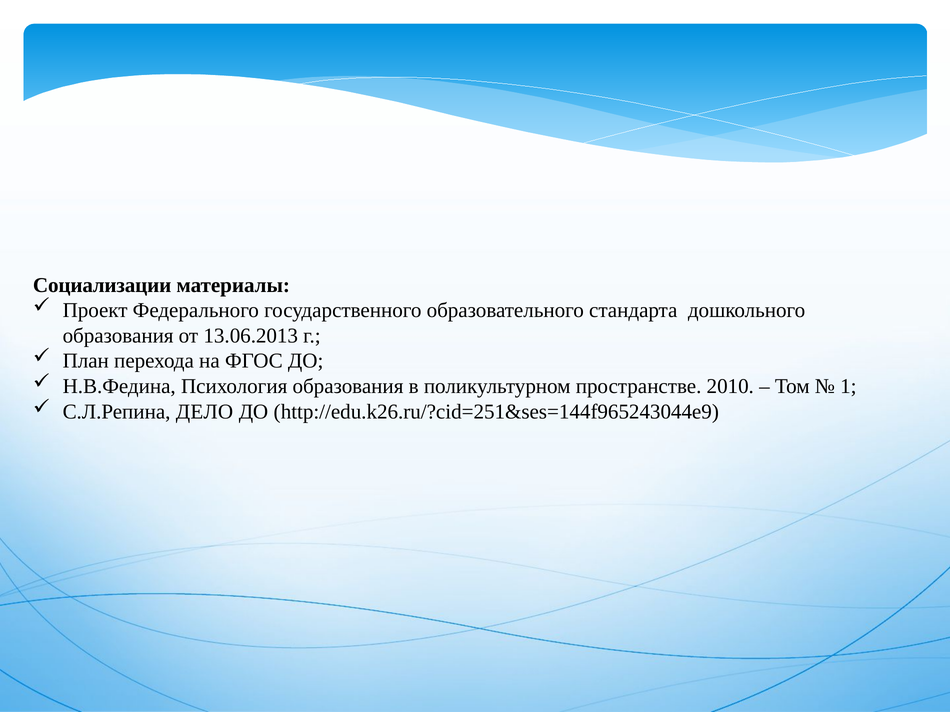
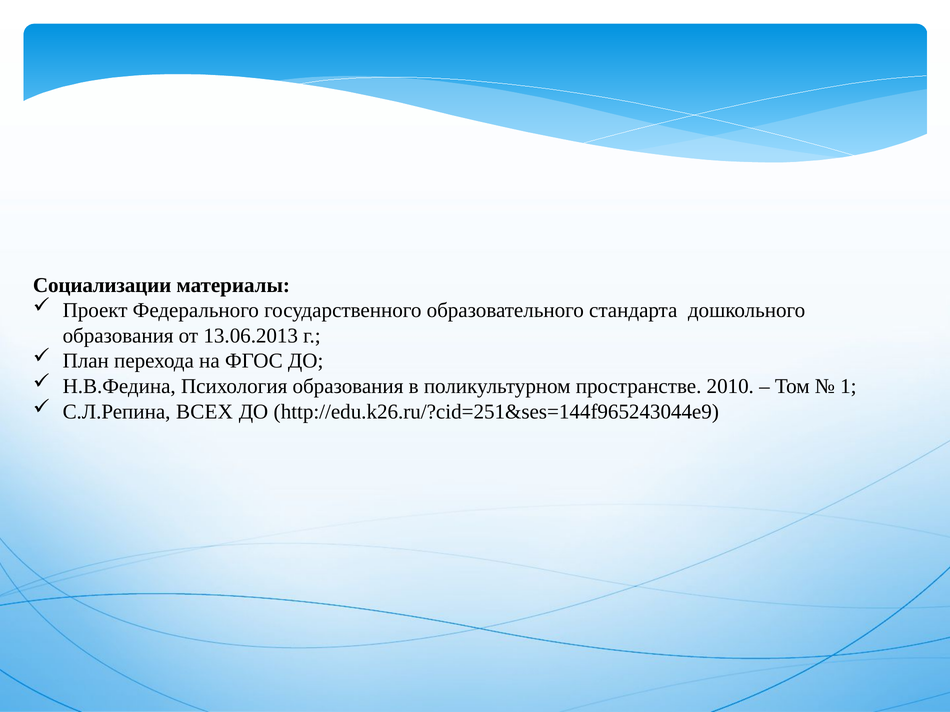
ДЕЛО: ДЕЛО -> ВСЕХ
